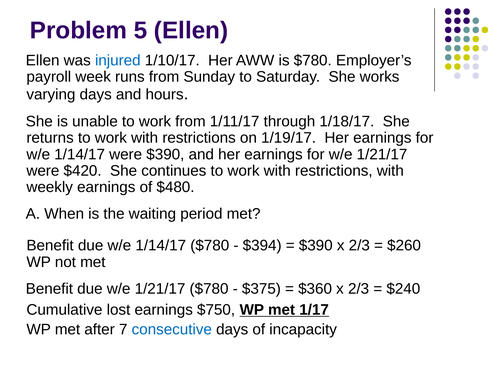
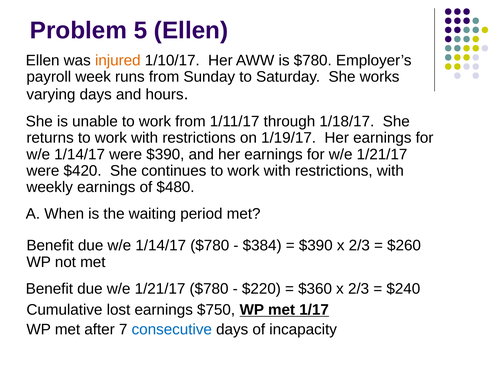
injured colour: blue -> orange
$394: $394 -> $384
$375: $375 -> $220
